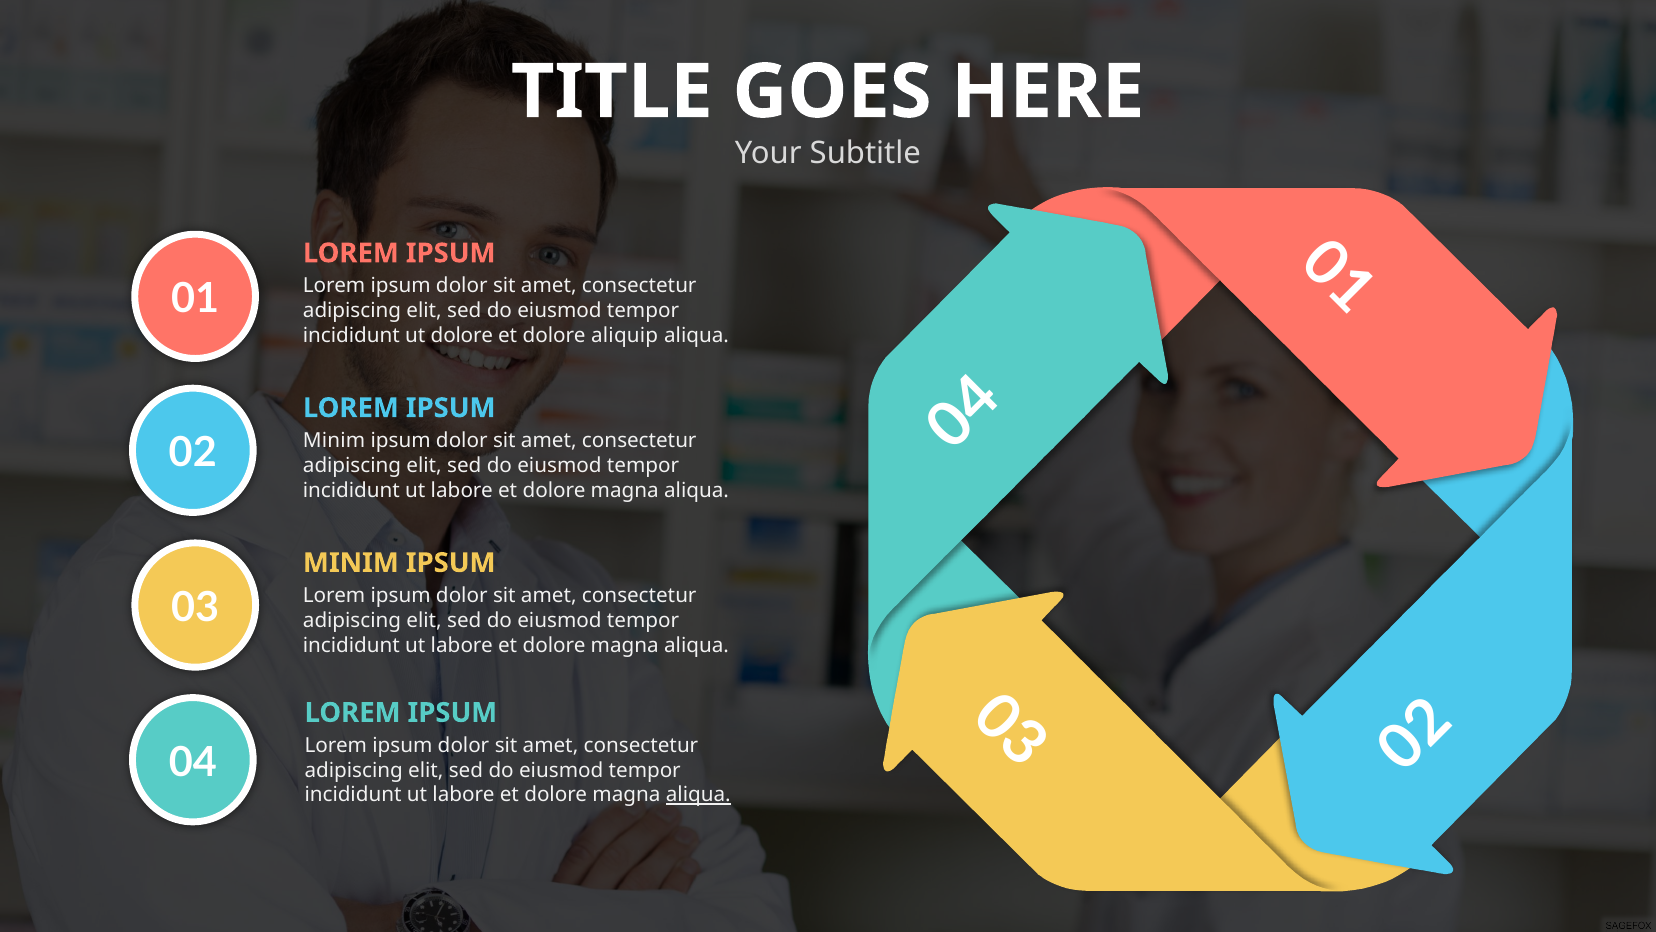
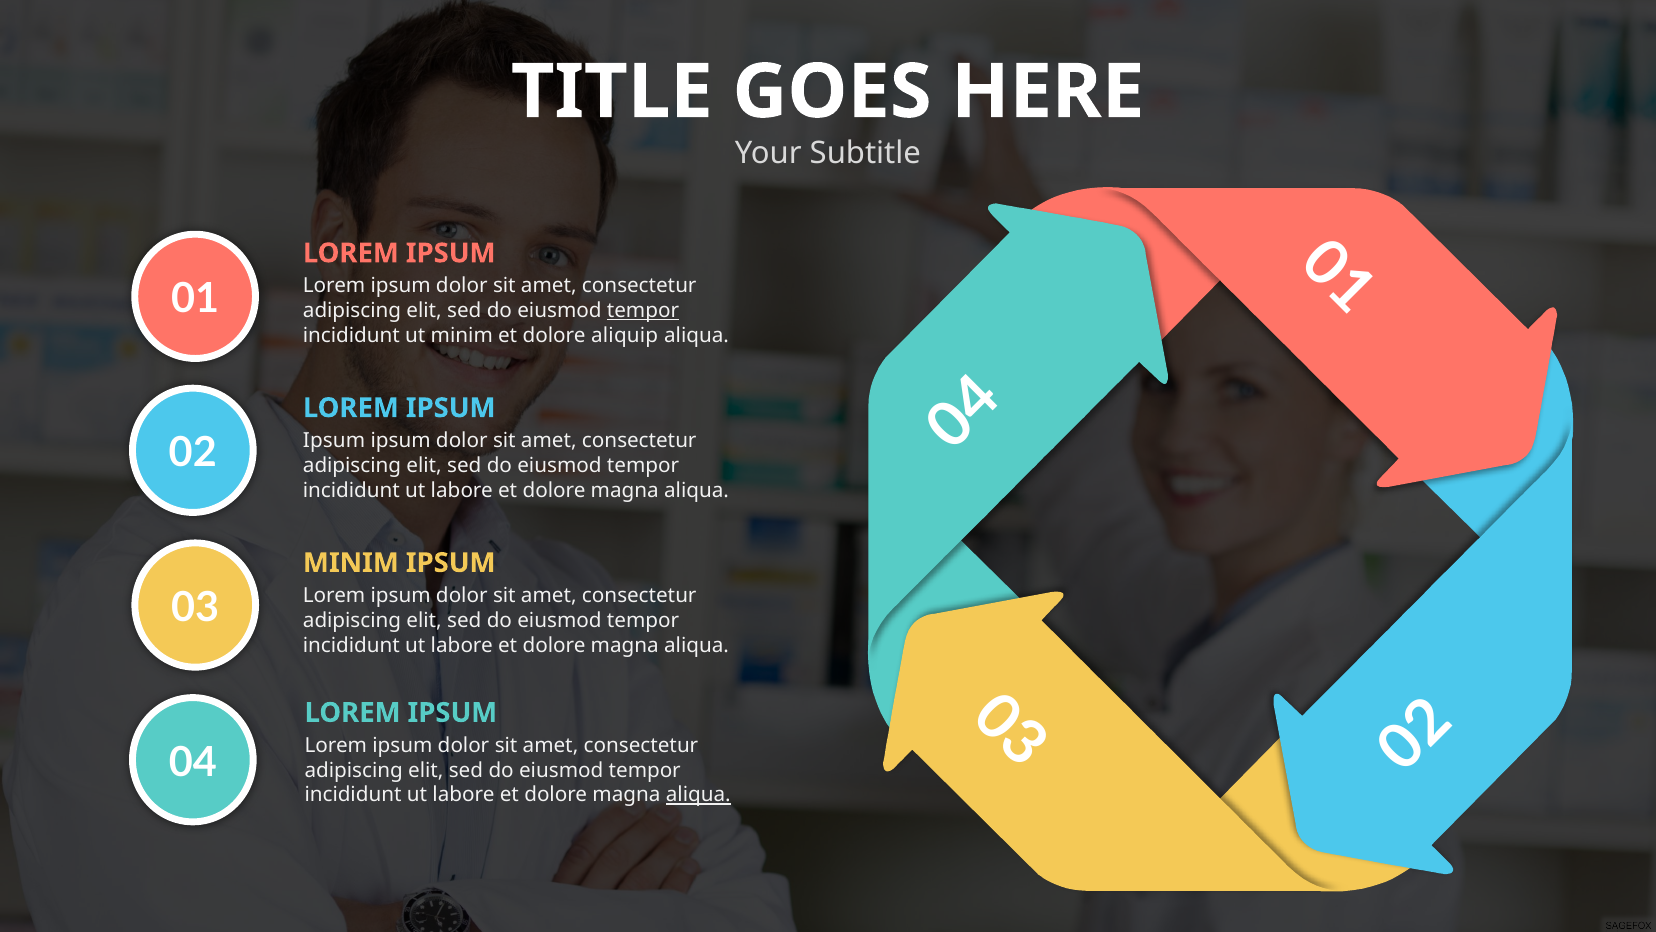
tempor at (643, 311) underline: none -> present
ut dolore: dolore -> minim
Minim at (334, 440): Minim -> Ipsum
